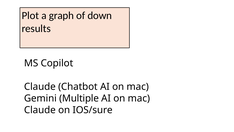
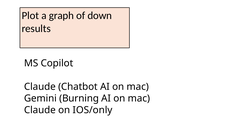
Multiple: Multiple -> Burning
IOS/sure: IOS/sure -> IOS/only
